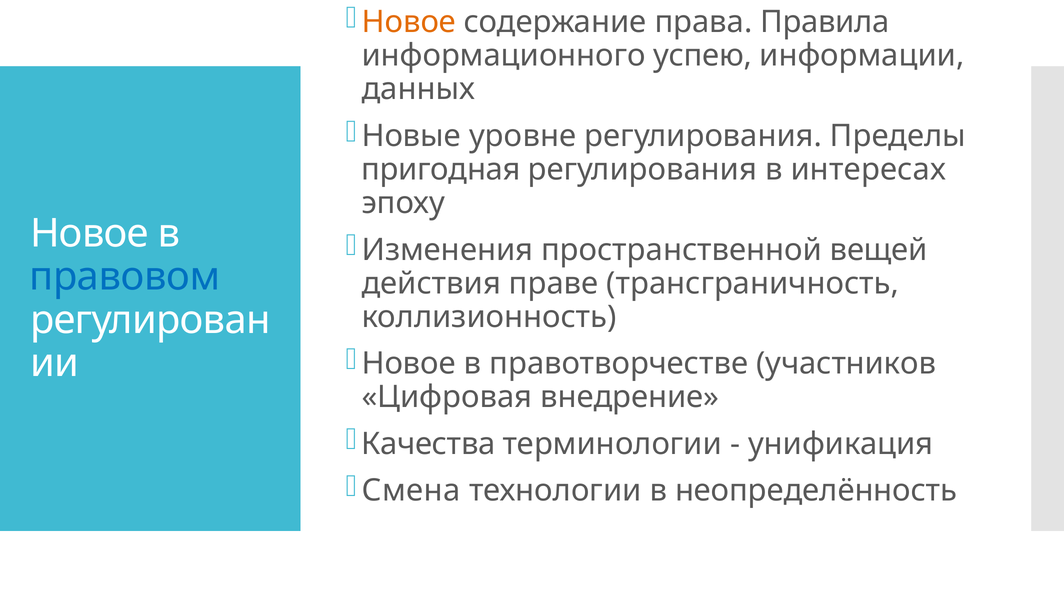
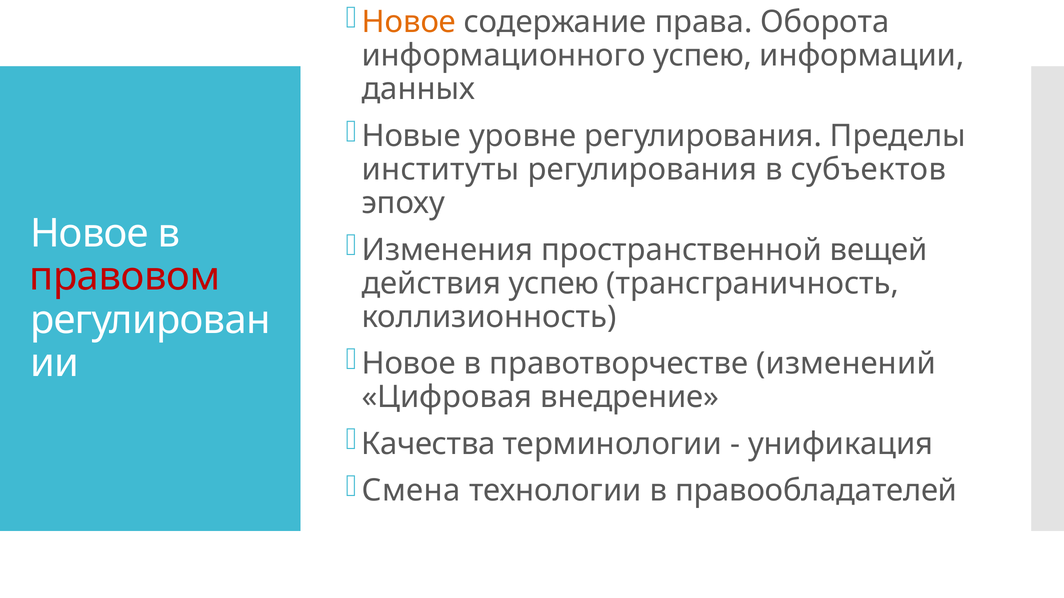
Правила: Правила -> Оборота
пригодная: пригодная -> институты
интересах: интересах -> субъектов
правовом colour: blue -> red
действия праве: праве -> успею
участников: участников -> изменений
неопределённость: неопределённость -> правообладателей
